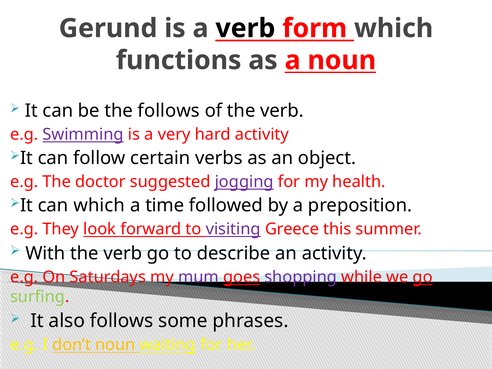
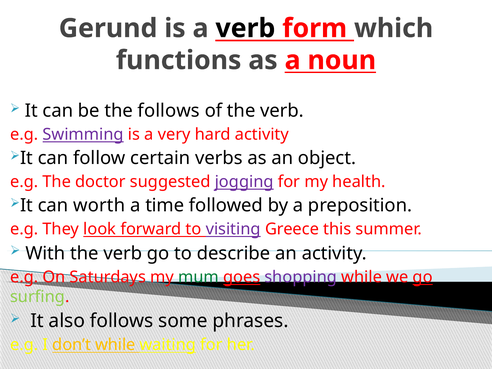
can which: which -> worth
mum colour: purple -> green
don’t noun: noun -> while
